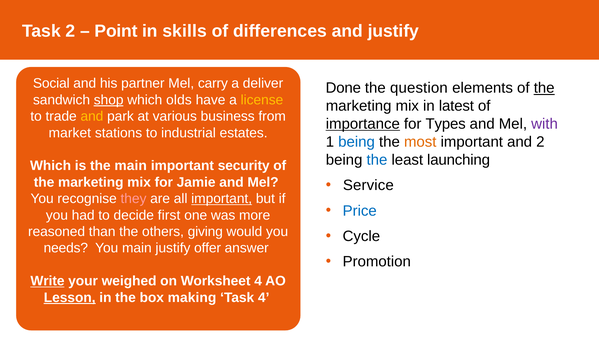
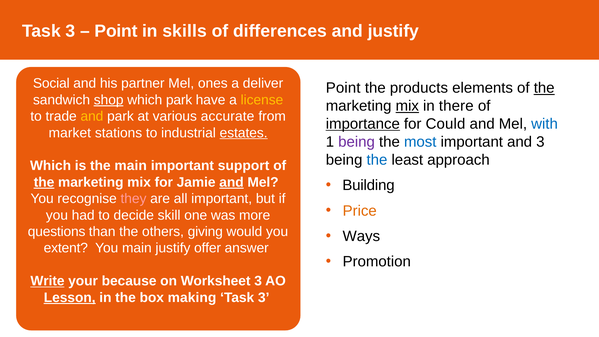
2 at (70, 31): 2 -> 3
carry: carry -> ones
Done at (343, 88): Done -> Point
question: question -> products
which olds: olds -> park
mix at (407, 106) underline: none -> present
latest: latest -> there
business: business -> accurate
Types: Types -> Could
with colour: purple -> blue
estates underline: none -> present
being at (357, 142) colour: blue -> purple
most colour: orange -> blue
and 2: 2 -> 3
launching: launching -> approach
security: security -> support
the at (44, 182) underline: none -> present
and at (231, 182) underline: none -> present
Service: Service -> Building
important at (222, 199) underline: present -> none
Price colour: blue -> orange
first: first -> skill
reasoned: reasoned -> questions
Cycle: Cycle -> Ways
needs: needs -> extent
weighed: weighed -> because
Worksheet 4: 4 -> 3
4 at (264, 297): 4 -> 3
